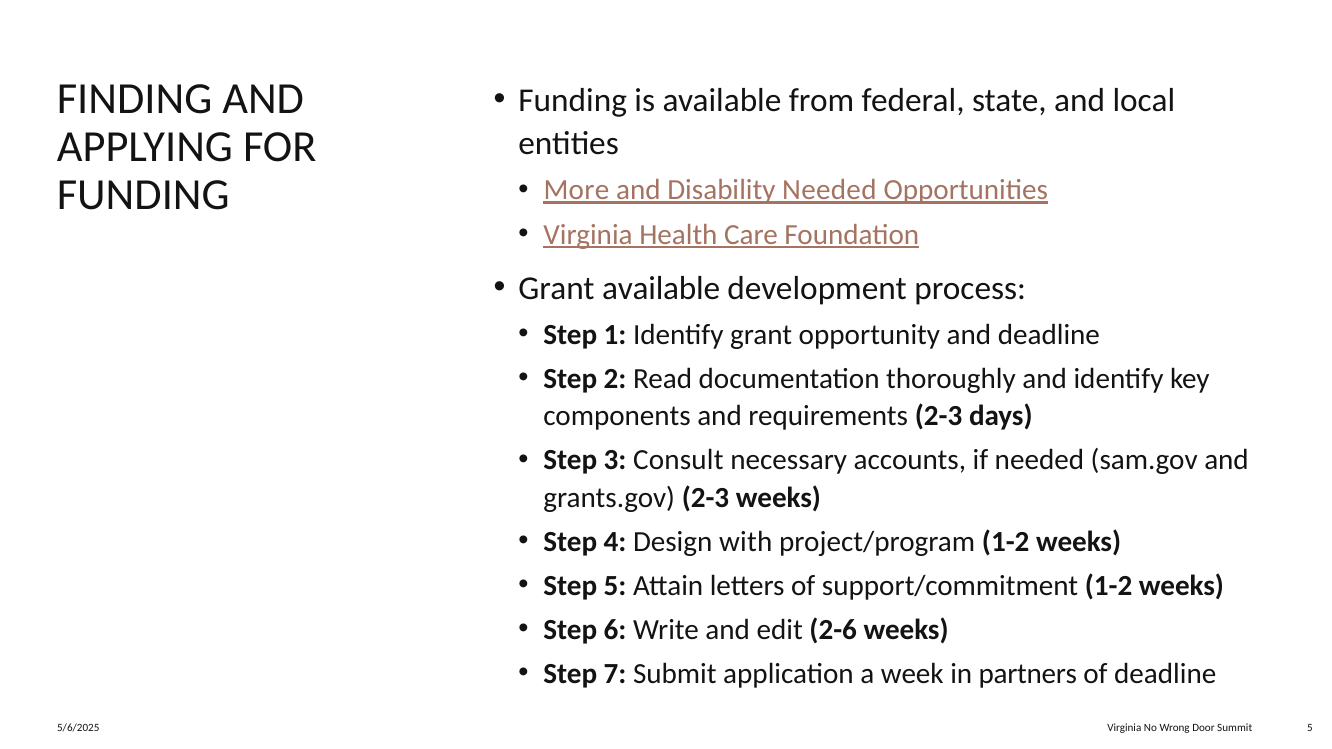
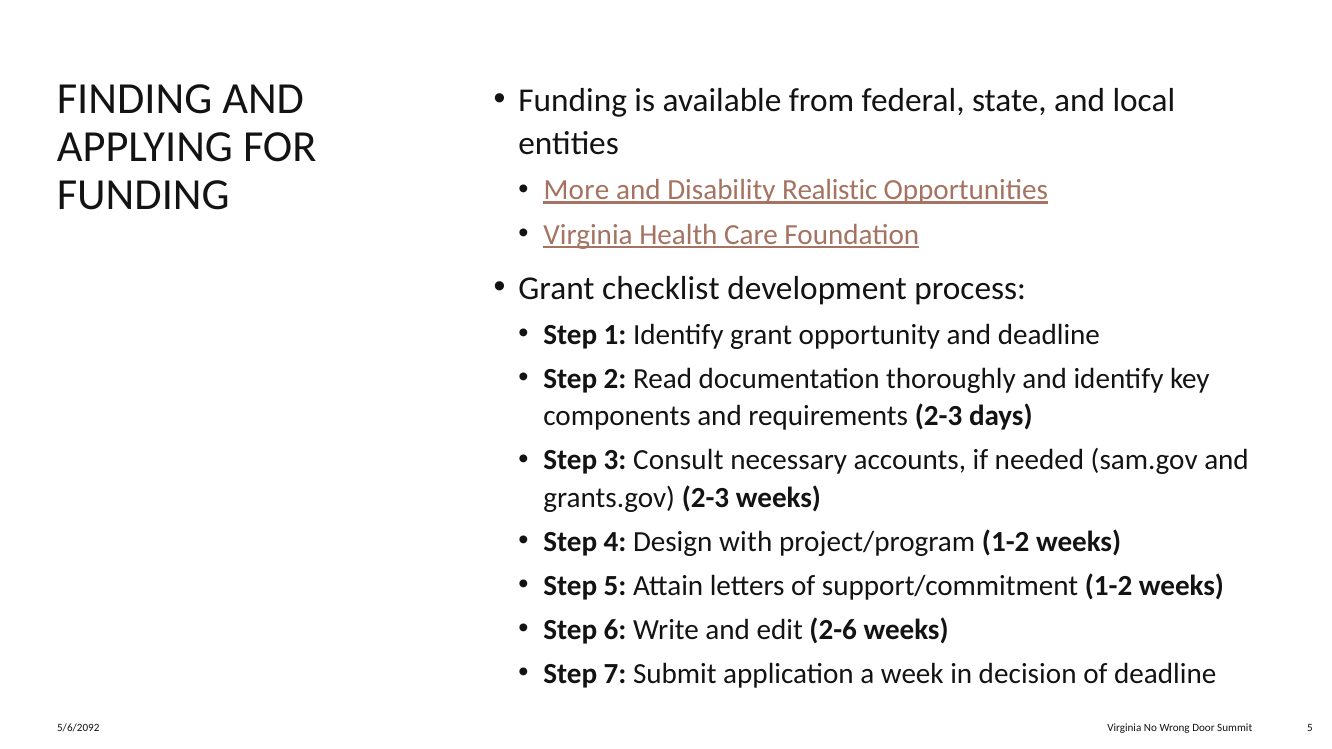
Disability Needed: Needed -> Realistic
Grant available: available -> checklist
partners: partners -> decision
5/6/2025: 5/6/2025 -> 5/6/2092
